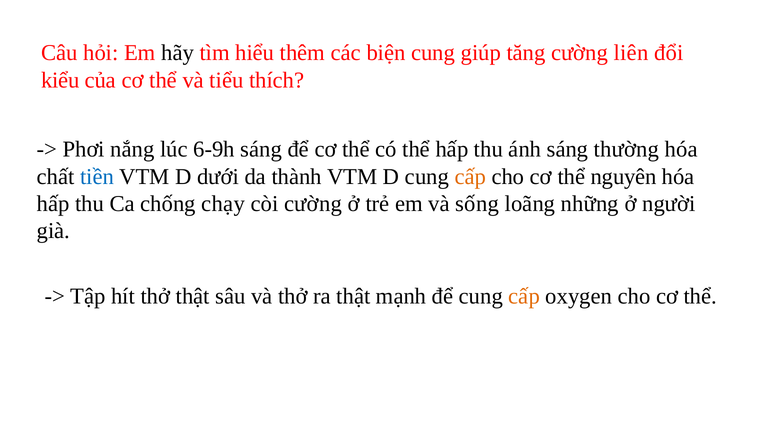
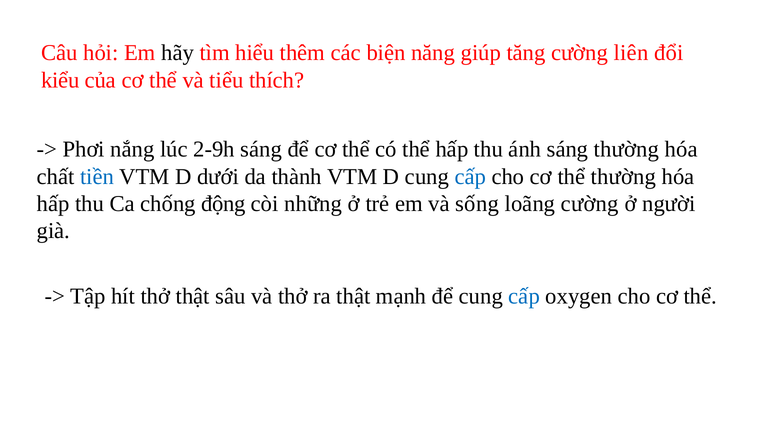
biện cung: cung -> năng
6-9h: 6-9h -> 2-9h
cấp at (470, 177) colour: orange -> blue
thể nguyên: nguyên -> thường
chạy: chạy -> động
còi cường: cường -> những
loãng những: những -> cường
cấp at (524, 296) colour: orange -> blue
